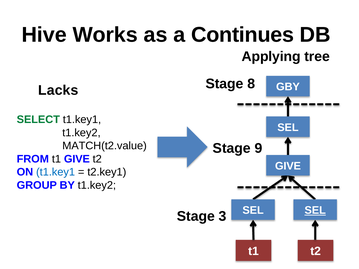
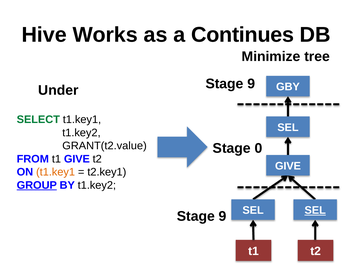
Applying: Applying -> Minimize
8 at (251, 84): 8 -> 9
Lacks: Lacks -> Under
MATCH(t2.value: MATCH(t2.value -> GRANT(t2.value
9: 9 -> 0
t1.key1 at (56, 172) colour: blue -> orange
GROUP underline: none -> present
3 at (223, 217): 3 -> 9
